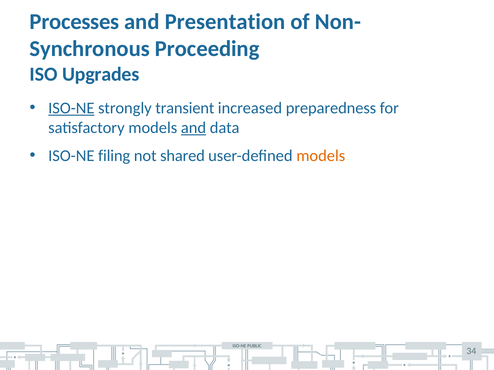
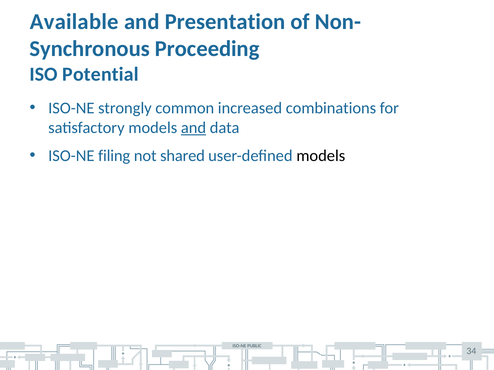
Processes: Processes -> Available
Upgrades: Upgrades -> Potential
ISO-NE at (71, 108) underline: present -> none
transient: transient -> common
preparedness: preparedness -> combinations
models at (321, 156) colour: orange -> black
